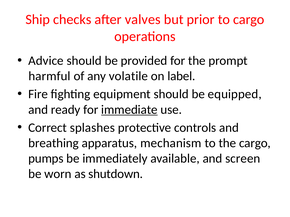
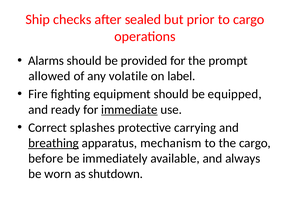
valves: valves -> sealed
Advice: Advice -> Alarms
harmful: harmful -> allowed
controls: controls -> carrying
breathing underline: none -> present
pumps: pumps -> before
screen: screen -> always
